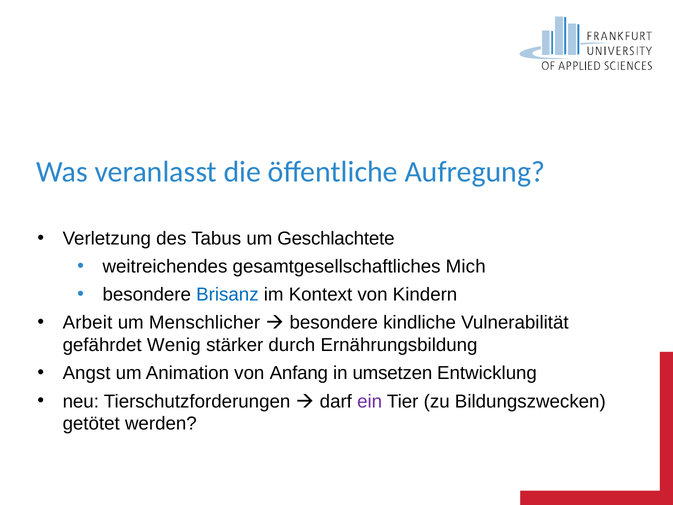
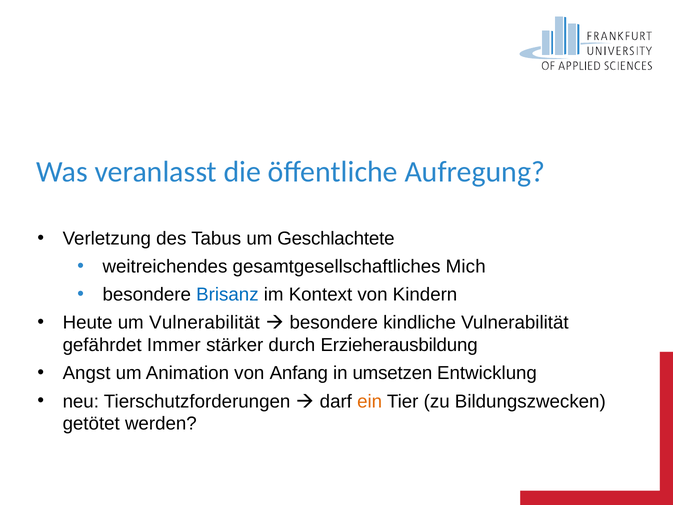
Arbeit: Arbeit -> Heute
um Menschlicher: Menschlicher -> Vulnerabilität
Wenig: Wenig -> Immer
Ernährungsbildung: Ernährungsbildung -> Erzieherausbildung
ein colour: purple -> orange
